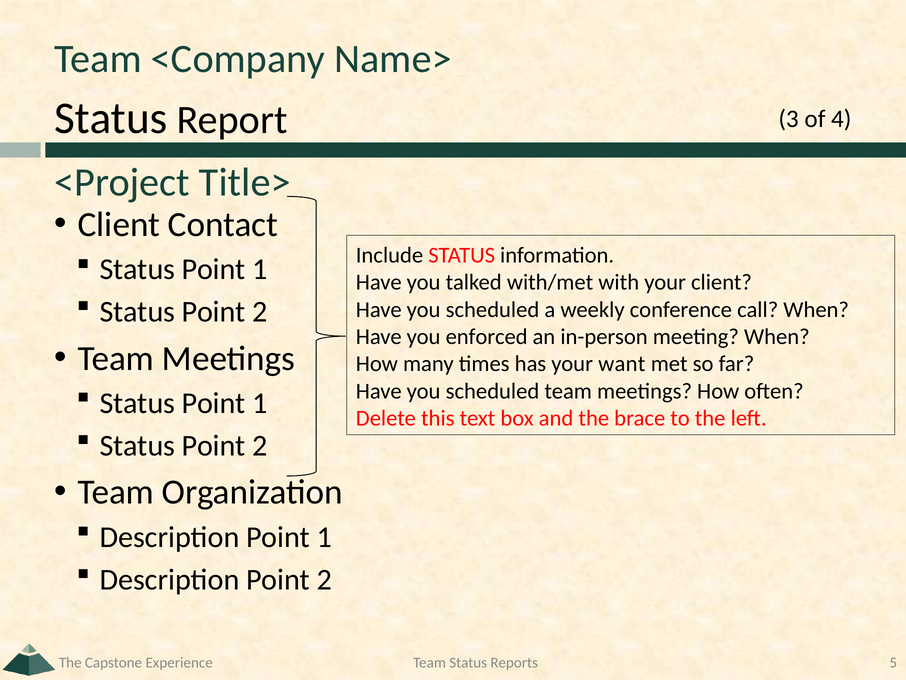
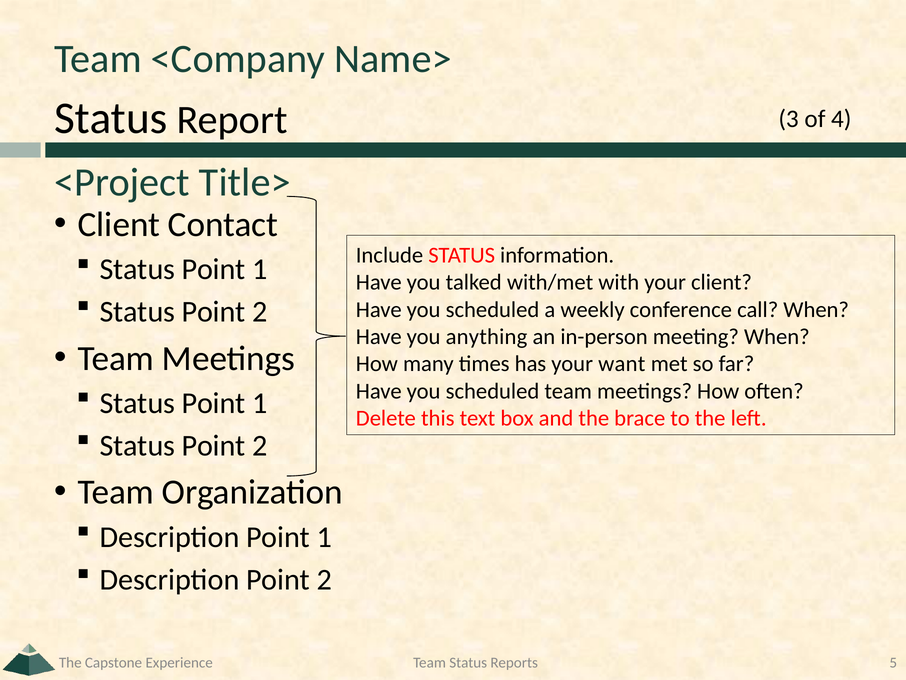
enforced: enforced -> anything
